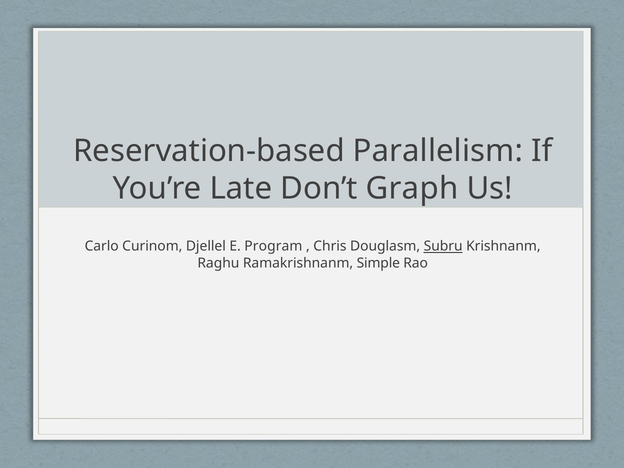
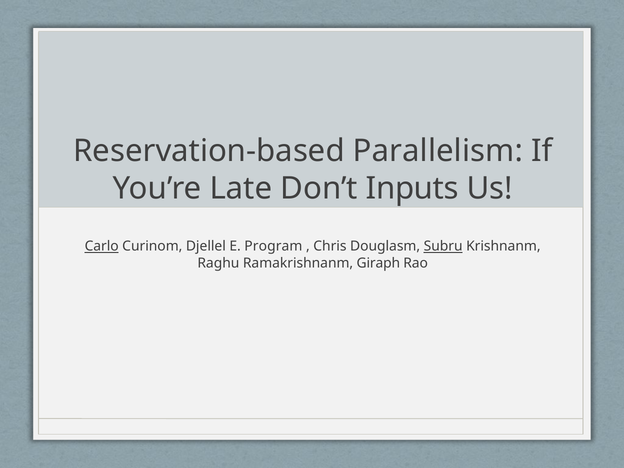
Graph: Graph -> Inputs
Carlo underline: none -> present
Simple: Simple -> Giraph
